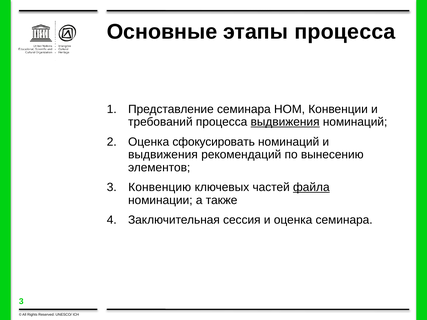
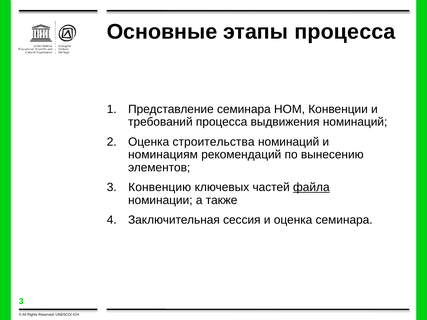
выдвижения at (285, 122) underline: present -> none
сфокусировать: сфокусировать -> строительства
выдвижения at (163, 155): выдвижения -> номинациям
